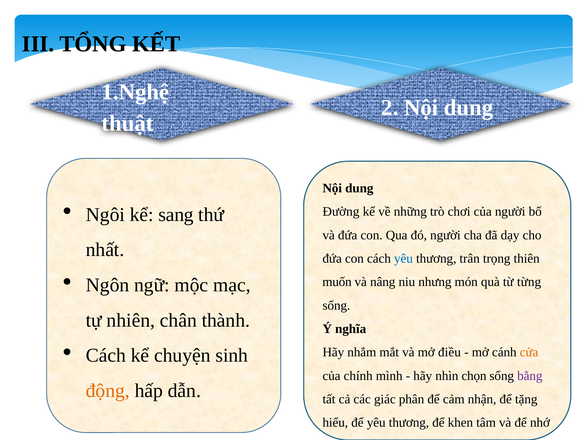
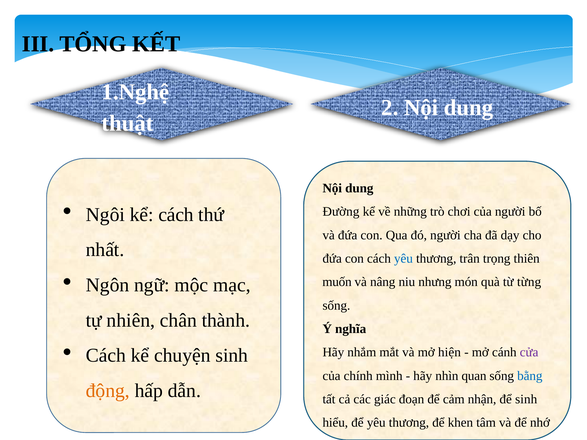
kể sang: sang -> cách
điều: điều -> hiện
cửa colour: orange -> purple
chọn: chọn -> quan
bằng colour: purple -> blue
phân: phân -> đoạn
để tặng: tặng -> sinh
